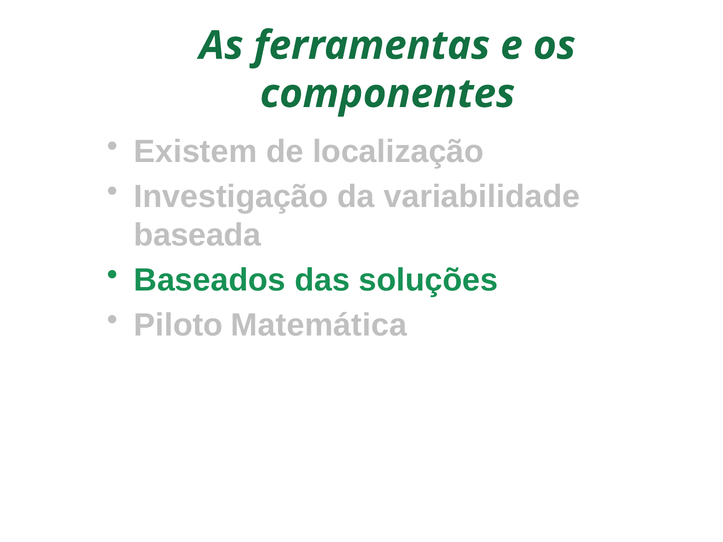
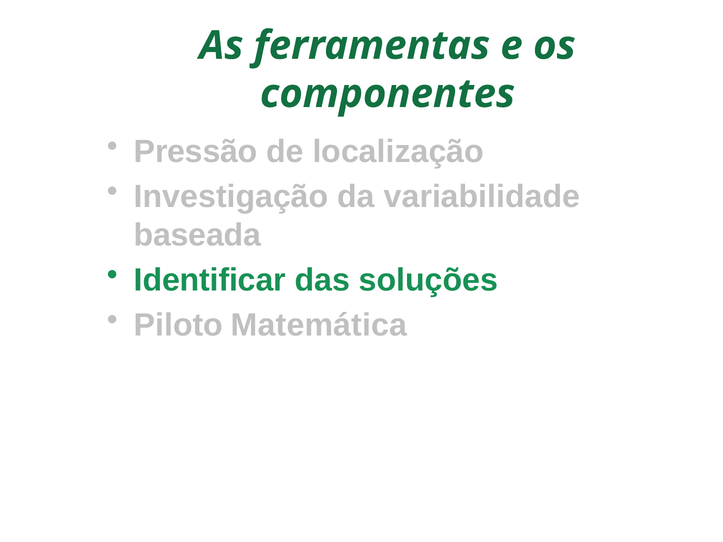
Existem: Existem -> Pressão
Baseados: Baseados -> Identificar
